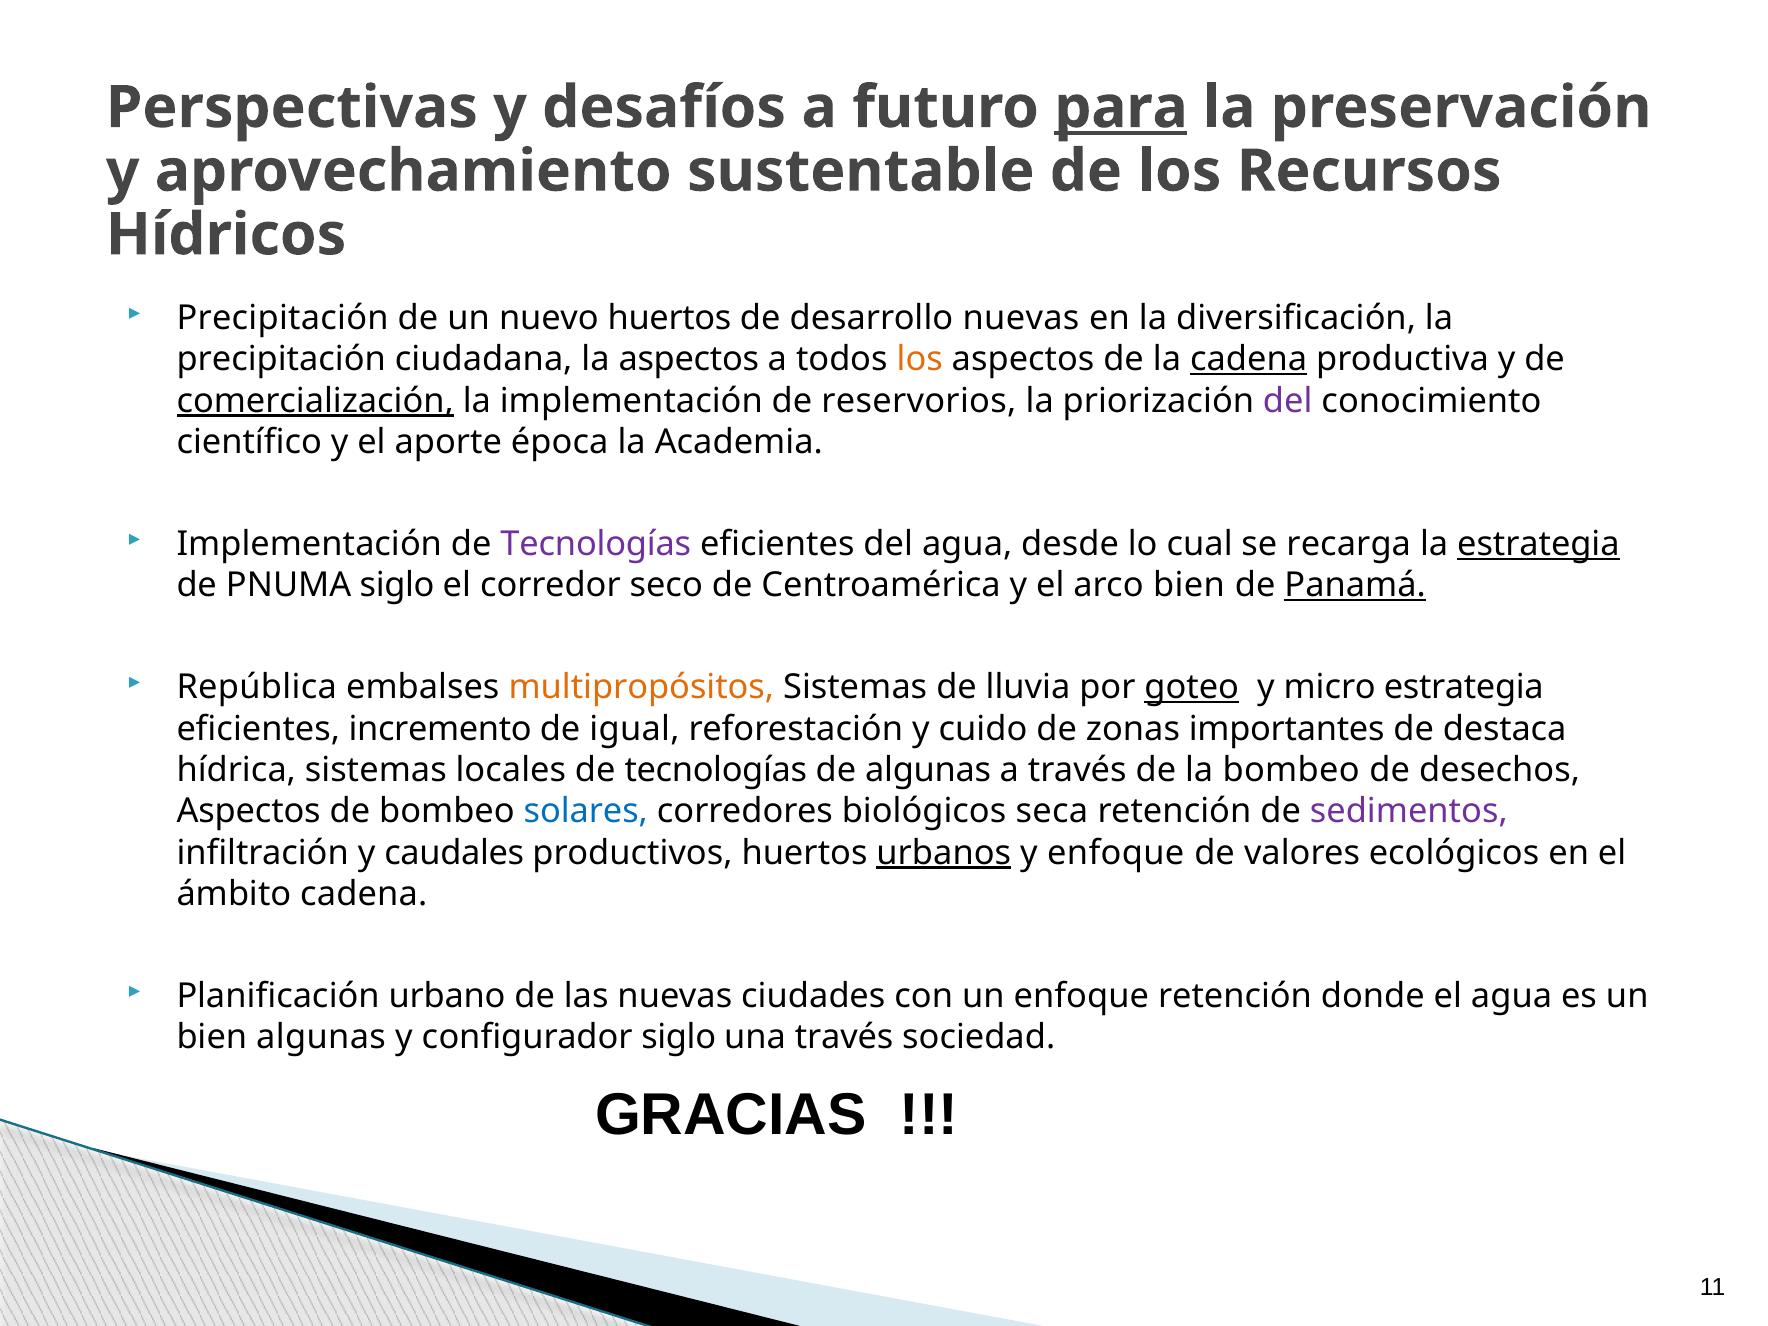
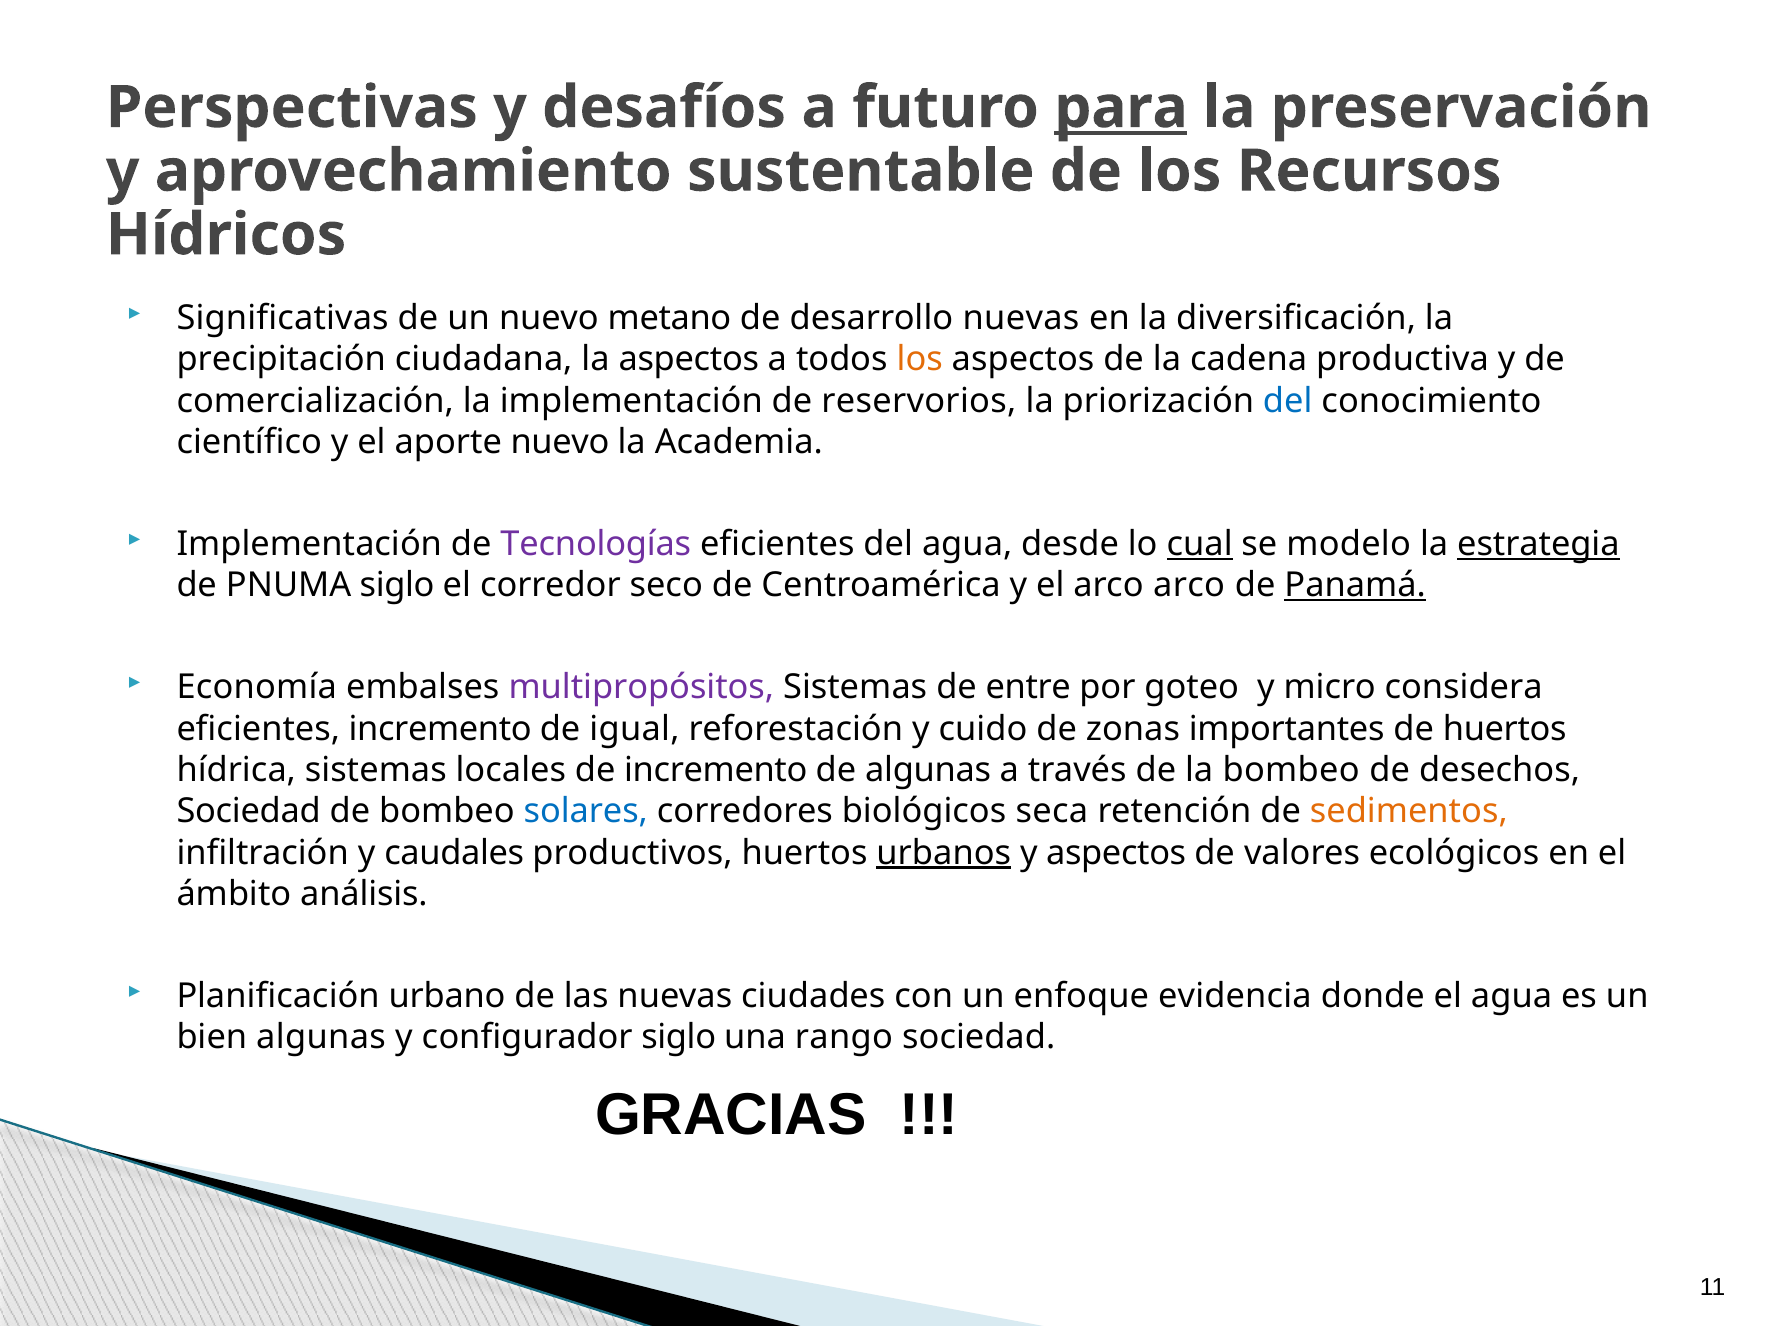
Precipitación at (283, 318): Precipitación -> Significativas
nuevo huertos: huertos -> metano
cadena at (1249, 359) underline: present -> none
comercialización underline: present -> none
del at (1288, 401) colour: purple -> blue
aporte época: época -> nuevo
cual underline: none -> present
recarga: recarga -> modelo
arco bien: bien -> arco
República: República -> Economía
multipropósitos colour: orange -> purple
lluvia: lluvia -> entre
goteo underline: present -> none
micro estrategia: estrategia -> considera
de destaca: destaca -> huertos
locales de tecnologías: tecnologías -> incremento
Aspectos at (249, 811): Aspectos -> Sociedad
sedimentos colour: purple -> orange
y enfoque: enfoque -> aspectos
ámbito cadena: cadena -> análisis
enfoque retención: retención -> evidencia
una través: través -> rango
